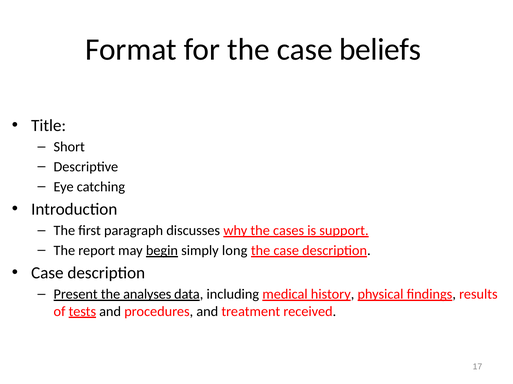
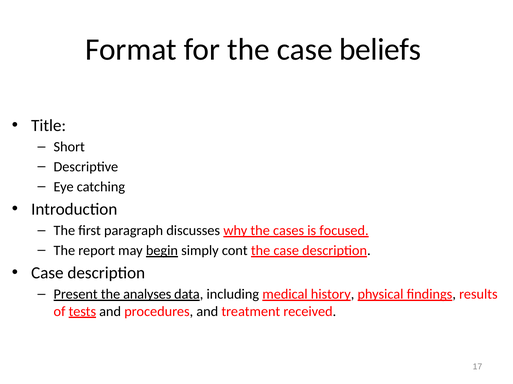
support: support -> focused
long: long -> cont
